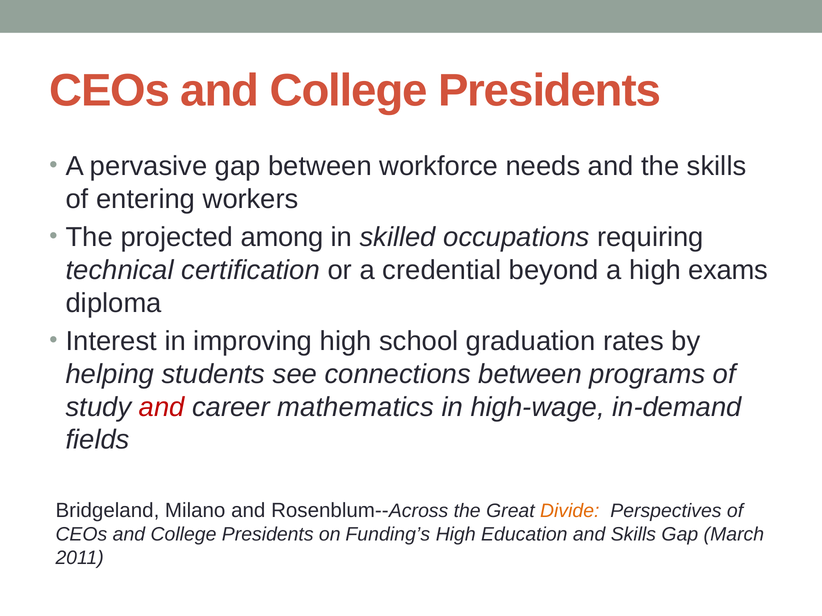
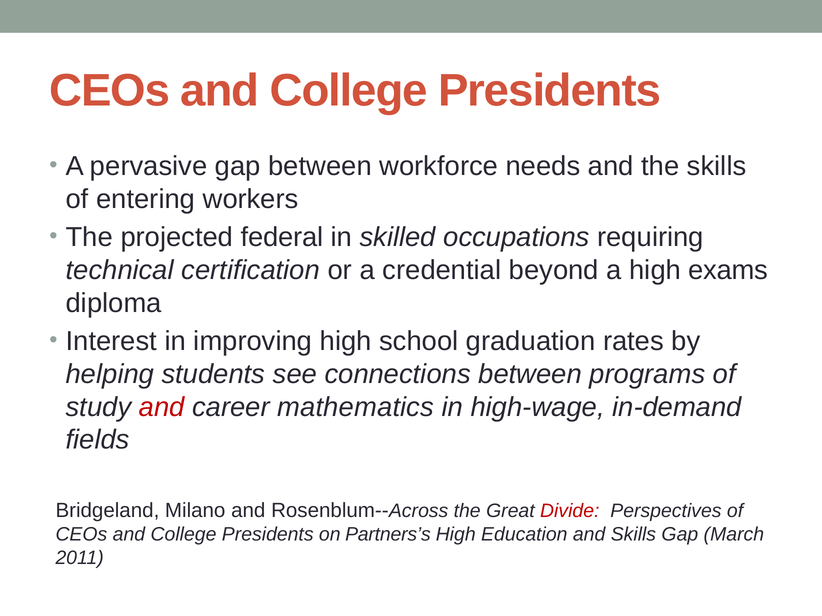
among: among -> federal
Divide colour: orange -> red
Funding’s: Funding’s -> Partners’s
